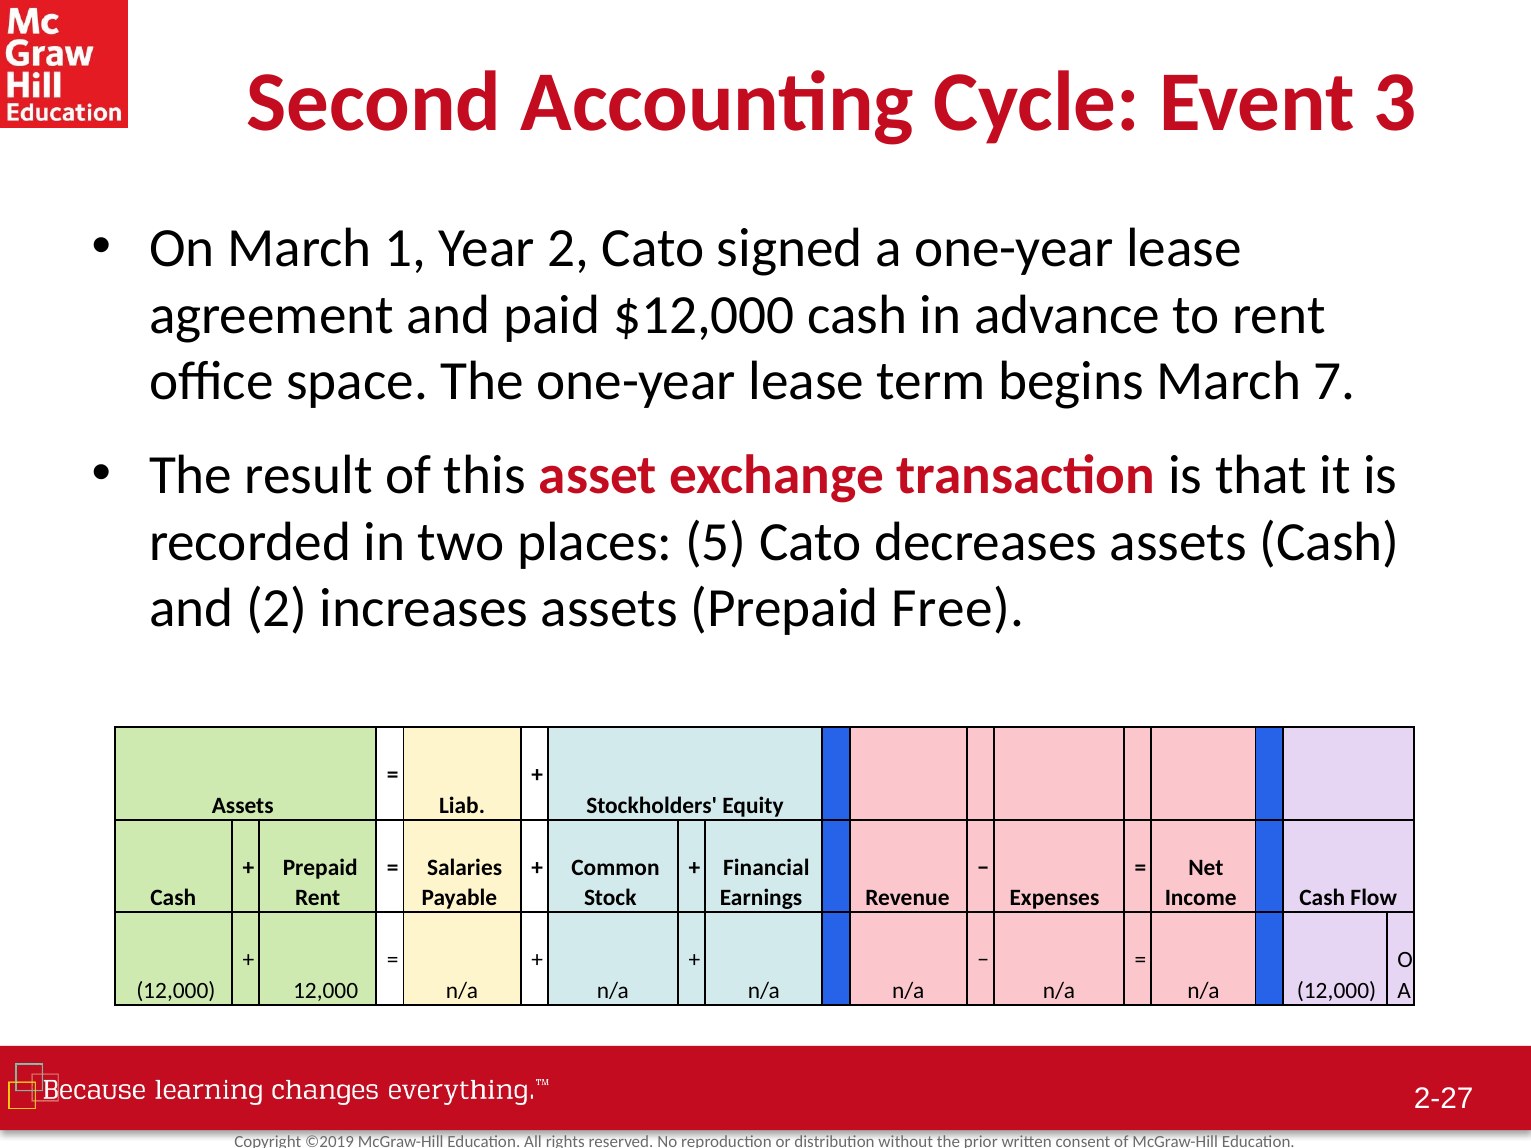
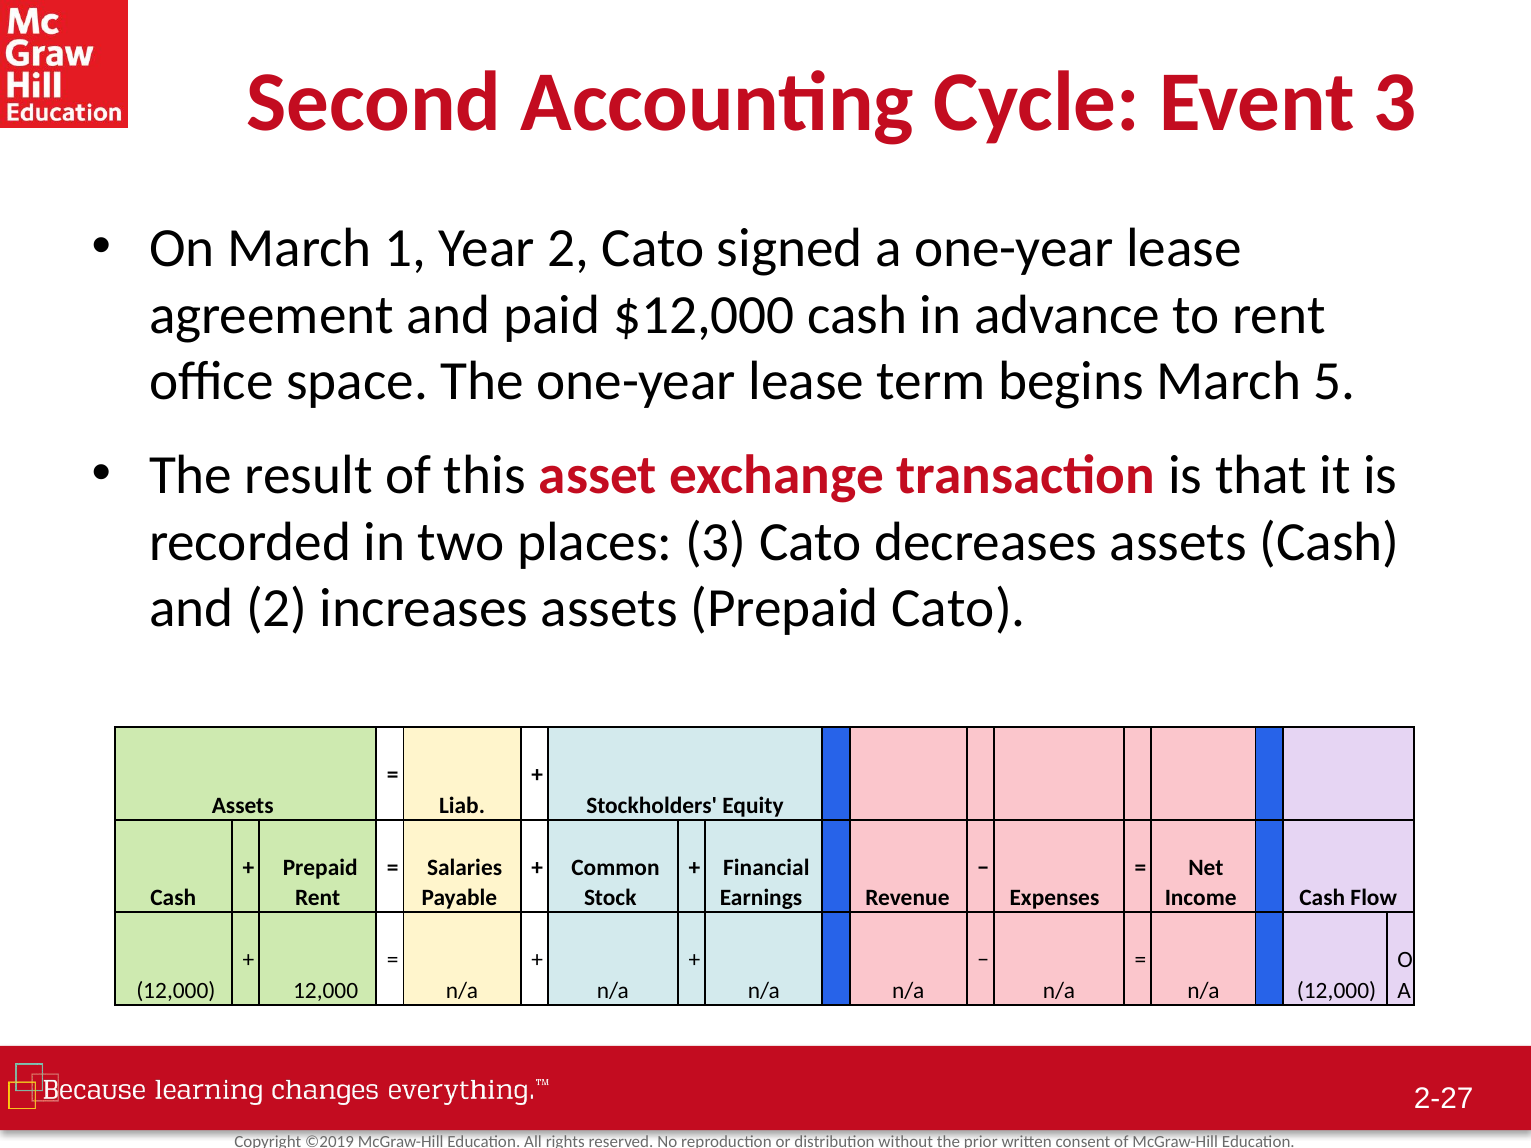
7: 7 -> 5
places 5: 5 -> 3
Prepaid Free: Free -> Cato
